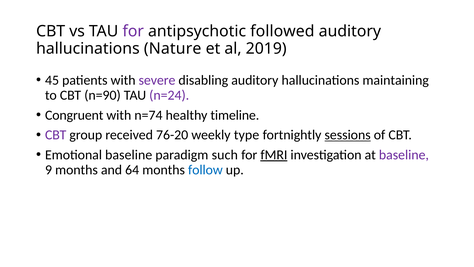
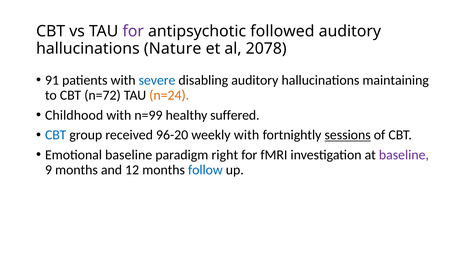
2019: 2019 -> 2078
45: 45 -> 91
severe colour: purple -> blue
n=90: n=90 -> n=72
n=24 colour: purple -> orange
Congruent: Congruent -> Childhood
n=74: n=74 -> n=99
timeline: timeline -> suffered
CBT at (56, 135) colour: purple -> blue
76-20: 76-20 -> 96-20
weekly type: type -> with
such: such -> right
fMRI underline: present -> none
64: 64 -> 12
